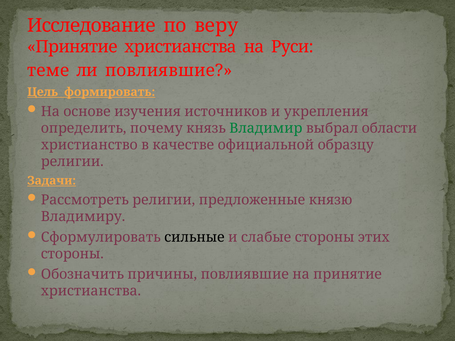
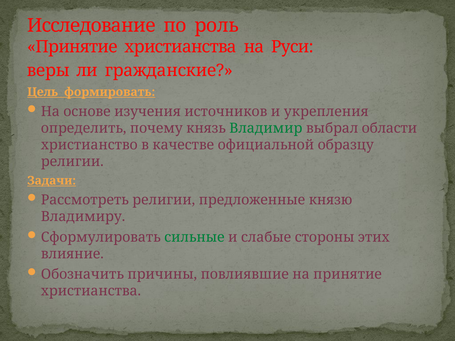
веру: веру -> роль
теме: теме -> веры
ли повлиявшие: повлиявшие -> гражданские
сильные colour: black -> green
стороны at (72, 254): стороны -> влияние
